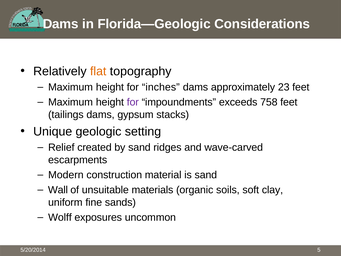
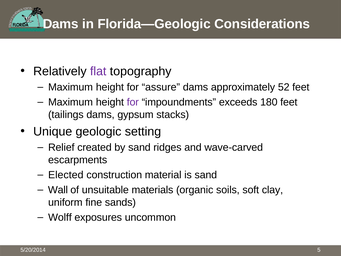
flat colour: orange -> purple
inches: inches -> assure
23: 23 -> 52
758: 758 -> 180
Modern: Modern -> Elected
